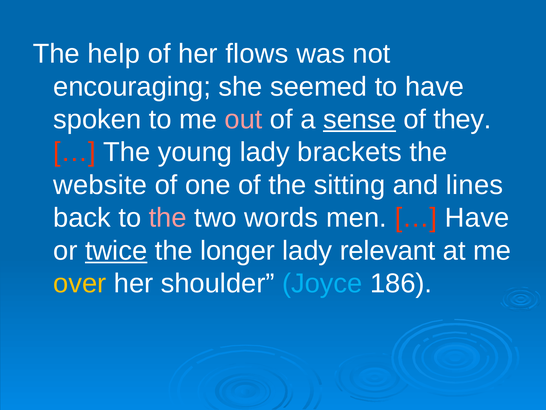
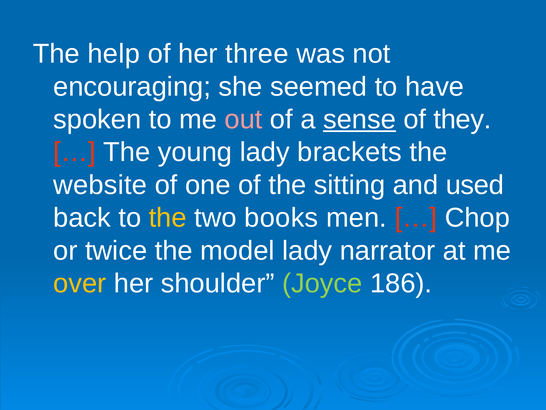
flows: flows -> three
lines: lines -> used
the at (168, 218) colour: pink -> yellow
words: words -> books
Have at (477, 218): Have -> Chop
twice underline: present -> none
longer: longer -> model
relevant: relevant -> narrator
Joyce colour: light blue -> light green
